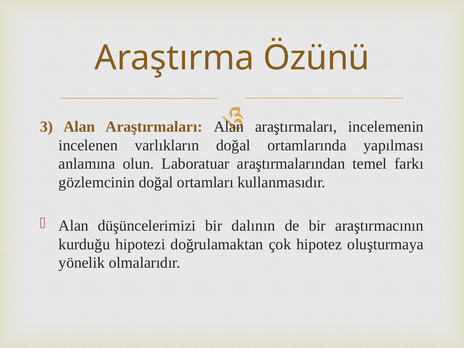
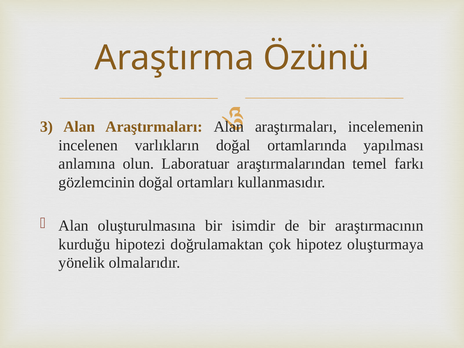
düşüncelerimizi: düşüncelerimizi -> oluşturulmasına
dalının: dalının -> isimdir
